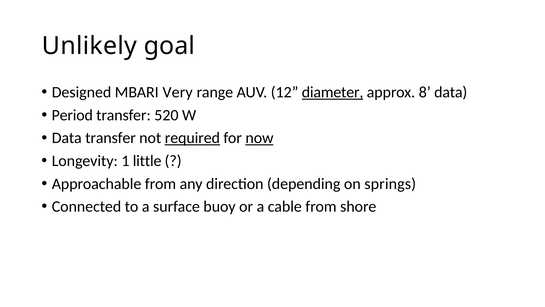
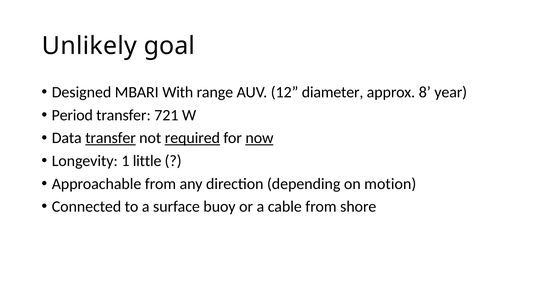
Very: Very -> With
diameter underline: present -> none
8 data: data -> year
520: 520 -> 721
transfer at (111, 138) underline: none -> present
springs: springs -> motion
